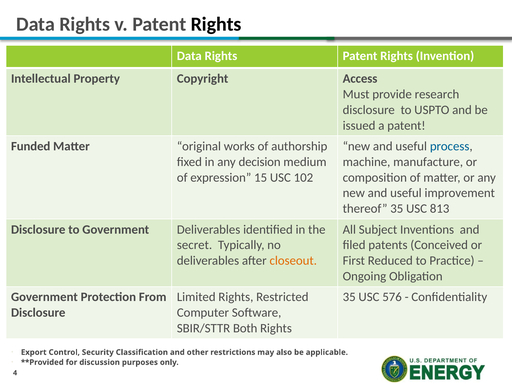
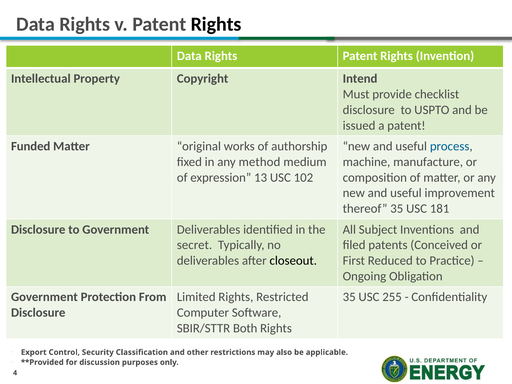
Access: Access -> Intend
research: research -> checklist
decision: decision -> method
15: 15 -> 13
813: 813 -> 181
closeout colour: orange -> black
576: 576 -> 255
